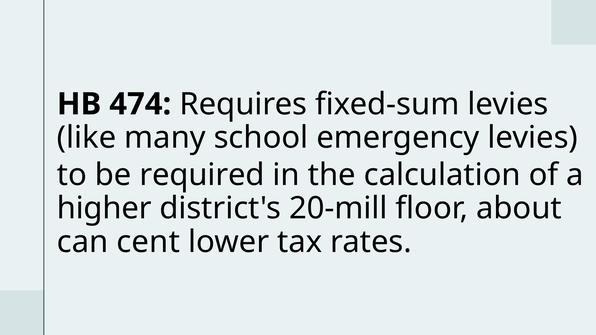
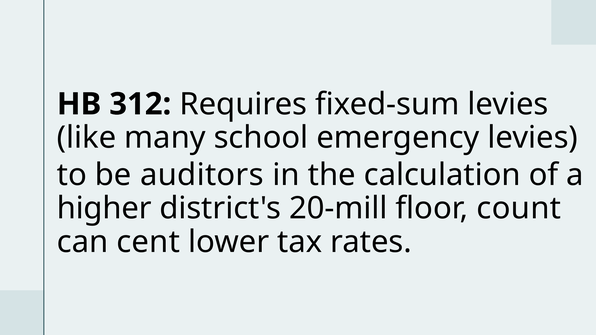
474: 474 -> 312
required: required -> auditors
about: about -> count
